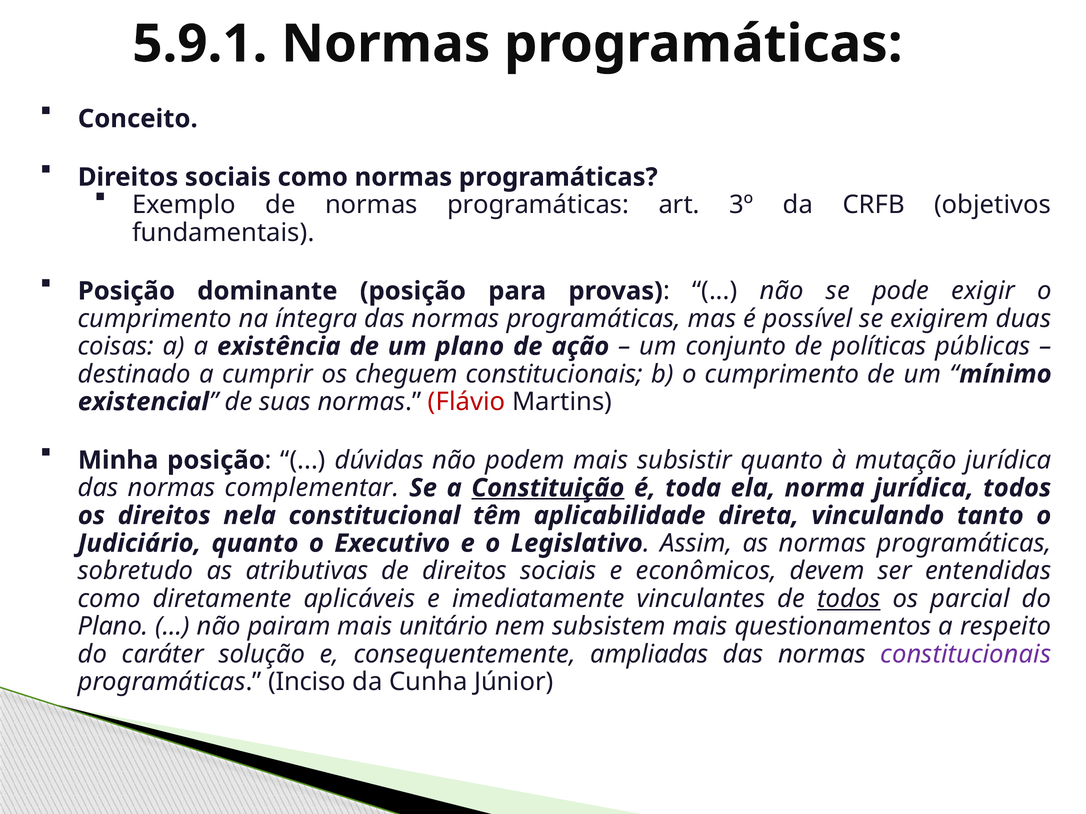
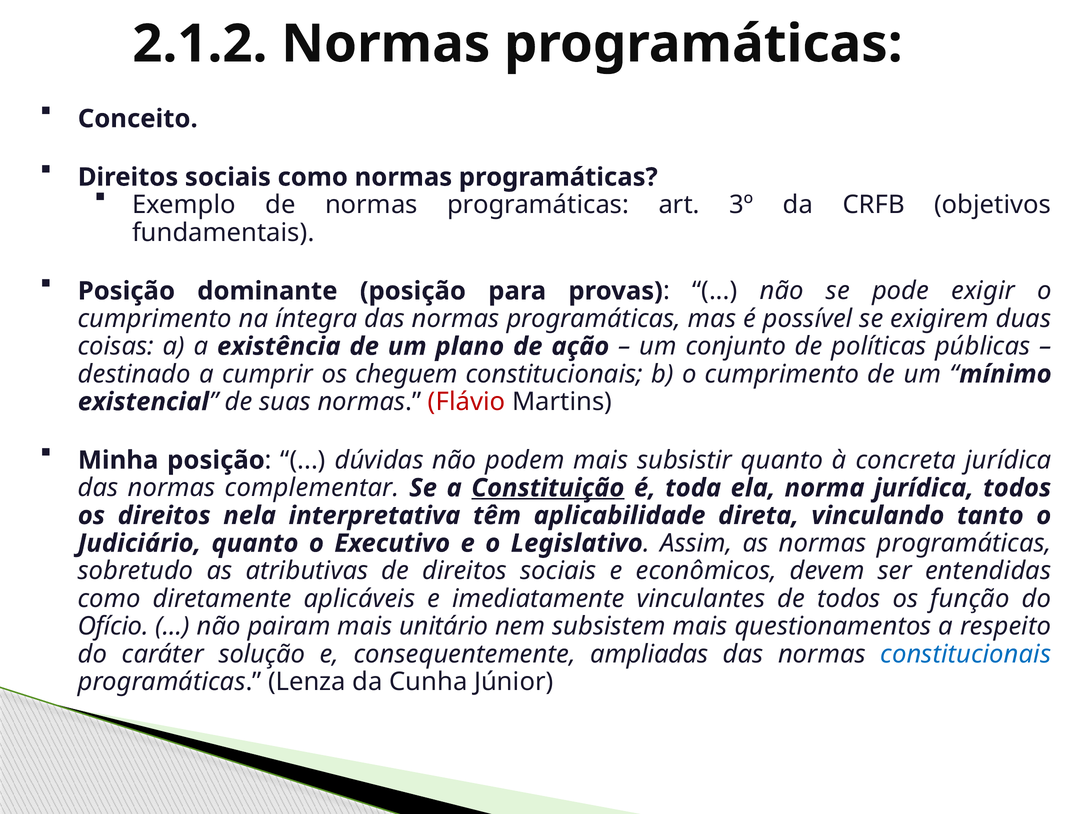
5.9.1: 5.9.1 -> 2.1.2
mutação: mutação -> concreta
constitucional: constitucional -> interpretativa
todos at (849, 599) underline: present -> none
parcial: parcial -> função
Plano at (113, 627): Plano -> Ofício
constitucionais at (966, 654) colour: purple -> blue
Inciso: Inciso -> Lenza
